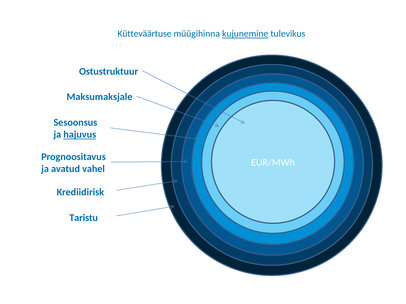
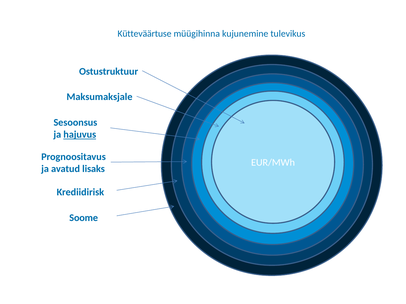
kujunemine underline: present -> none
vahel: vahel -> lisaks
Taristu: Taristu -> Soome
